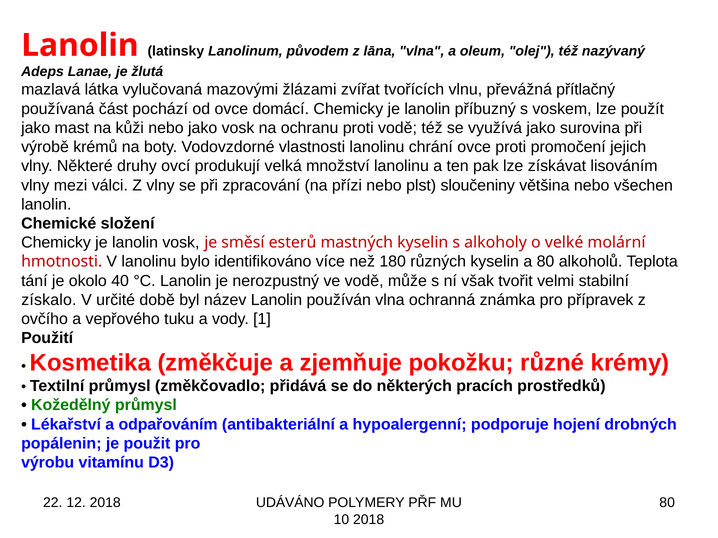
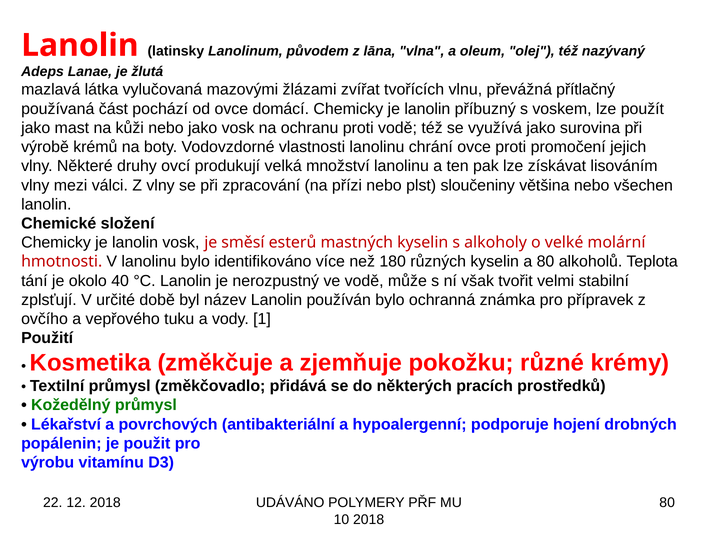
získalo: získalo -> zplsťují
používán vlna: vlna -> bylo
odpařováním: odpařováním -> povrchových
